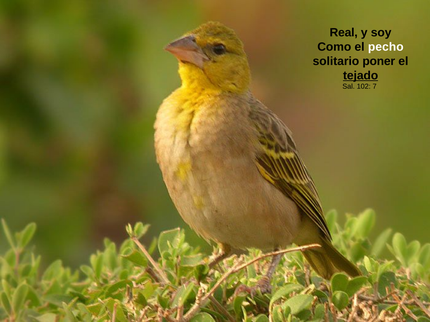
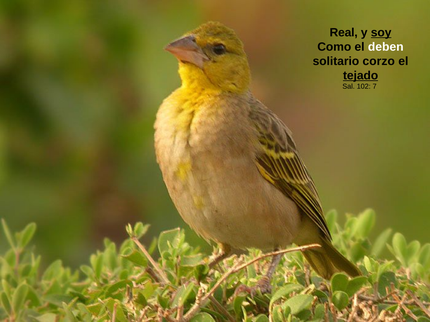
soy underline: none -> present
pecho: pecho -> deben
poner: poner -> corzo
